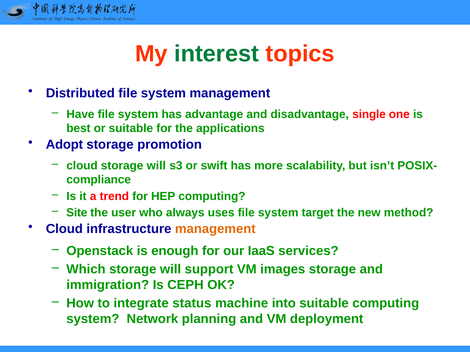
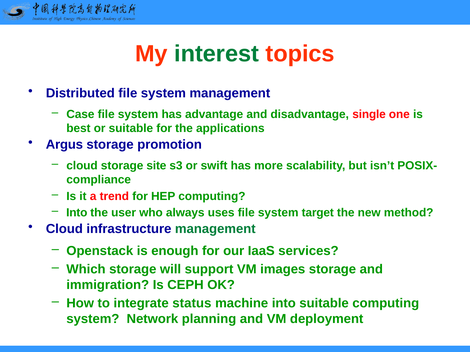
Have: Have -> Case
Adopt: Adopt -> Argus
cloud storage will: will -> site
Site at (77, 213): Site -> Into
management at (215, 229) colour: orange -> green
